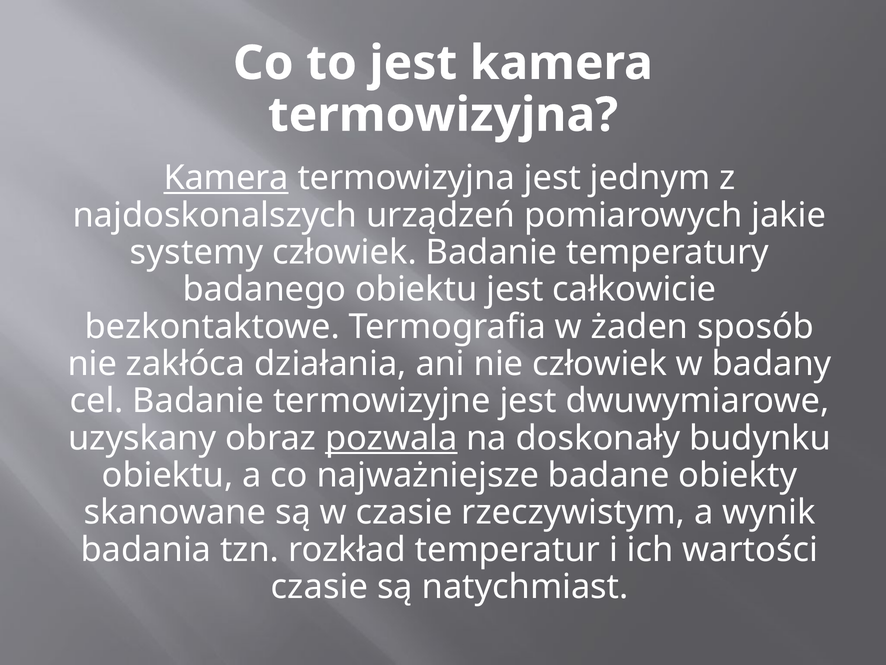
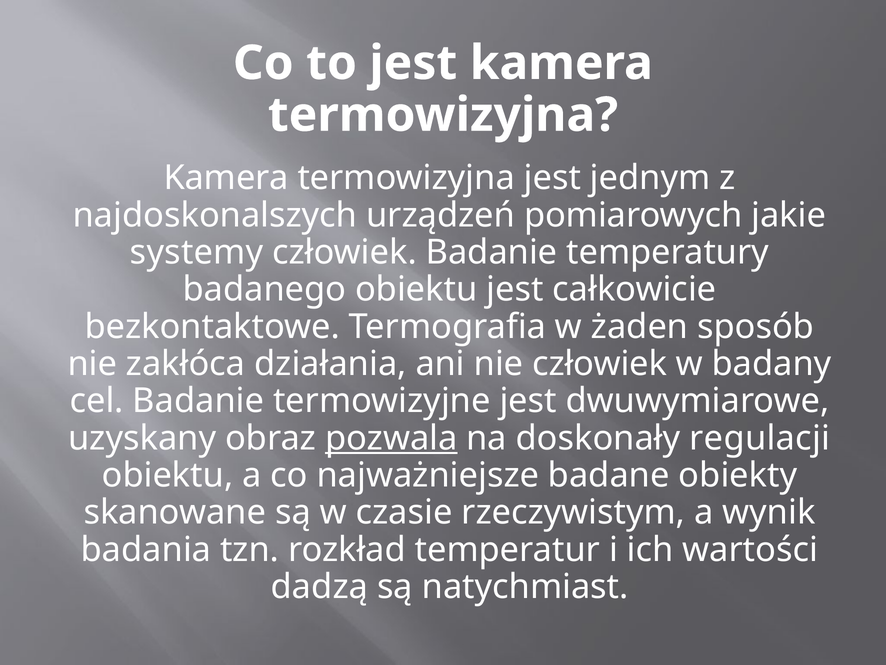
Kamera at (226, 178) underline: present -> none
budynku: budynku -> regulacji
czasie at (319, 586): czasie -> dadzą
